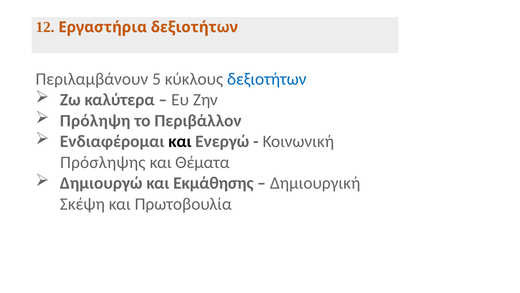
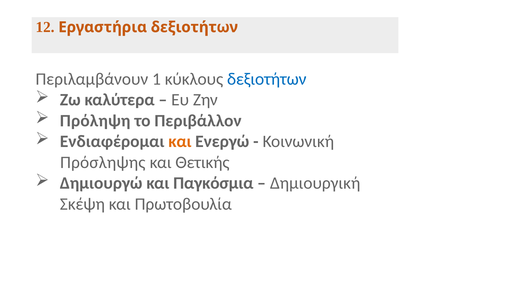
5: 5 -> 1
και at (180, 141) colour: black -> orange
Θέματα: Θέματα -> Θετικής
Εκμάθησης: Εκμάθησης -> Παγκόσμια
